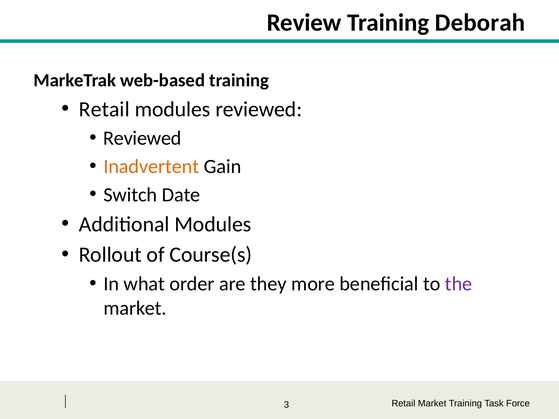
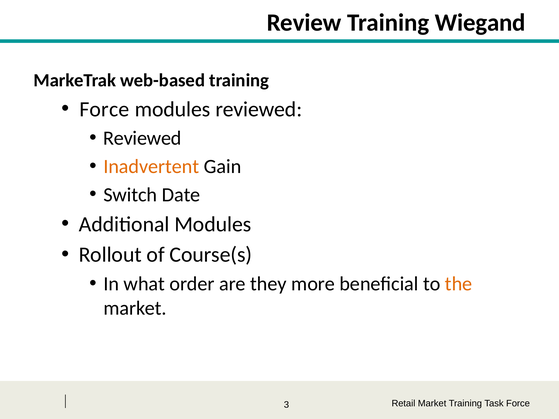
Deborah: Deborah -> Wiegand
Retail at (104, 109): Retail -> Force
the colour: purple -> orange
